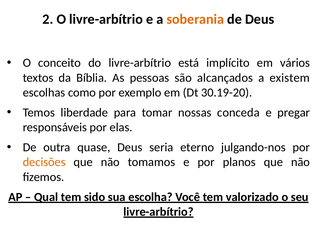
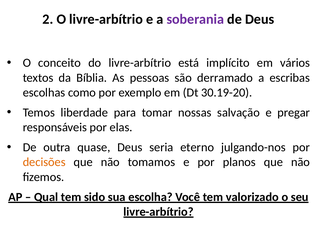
soberania colour: orange -> purple
alcançados: alcançados -> derramado
existem: existem -> escribas
conceda: conceda -> salvação
